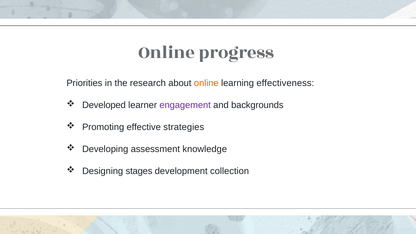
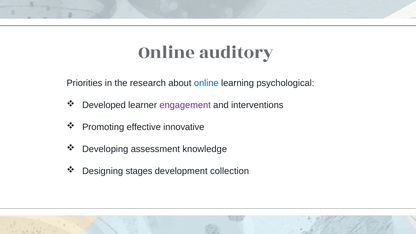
progress: progress -> auditory
online at (206, 83) colour: orange -> blue
effectiveness: effectiveness -> psychological
backgrounds: backgrounds -> interventions
strategies: strategies -> innovative
